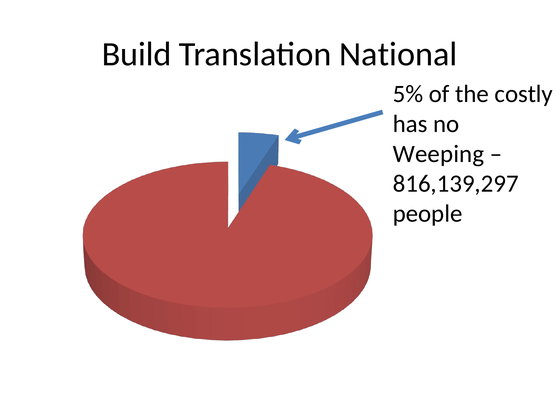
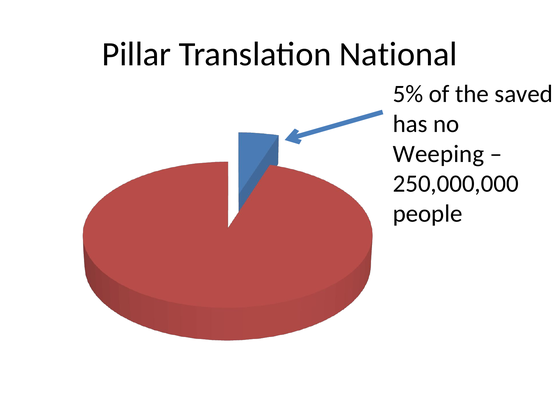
Build: Build -> Pillar
costly: costly -> saved
816,139,297: 816,139,297 -> 250,000,000
